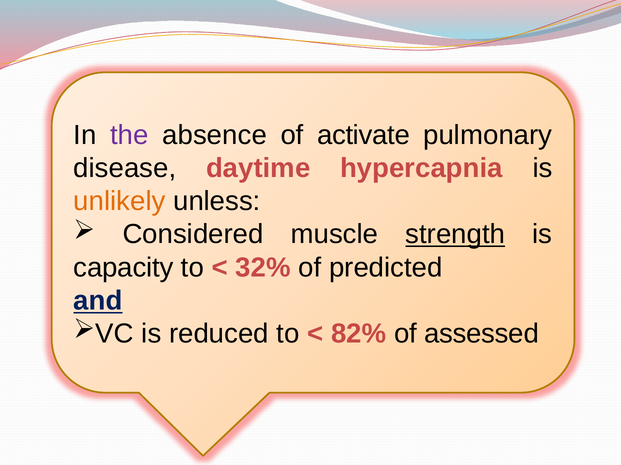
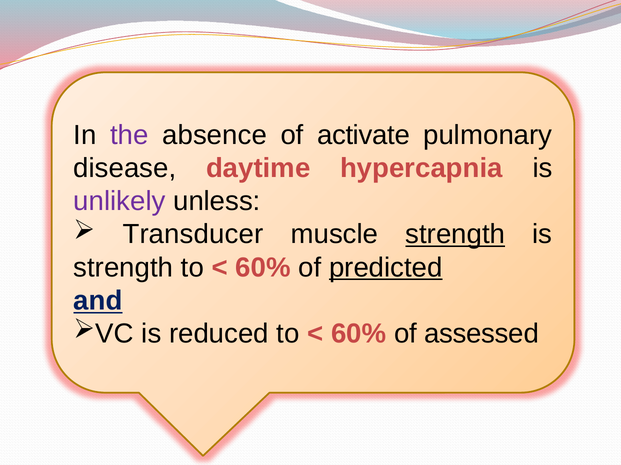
unlikely colour: orange -> purple
Considered: Considered -> Transducer
capacity at (123, 268): capacity -> strength
32% at (263, 268): 32% -> 60%
predicted underline: none -> present
82% at (359, 334): 82% -> 60%
